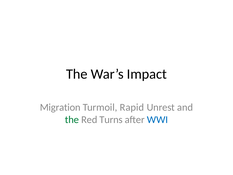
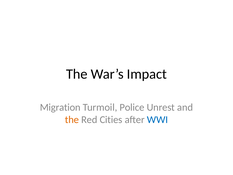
Rapid: Rapid -> Police
the at (72, 120) colour: green -> orange
Turns: Turns -> Cities
